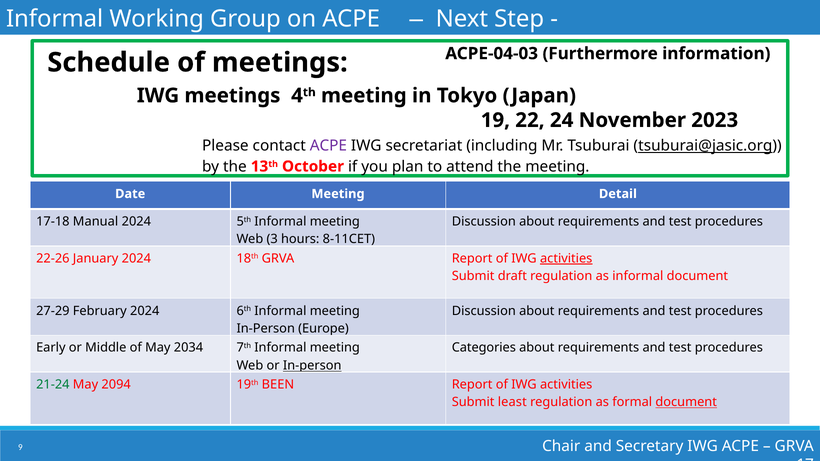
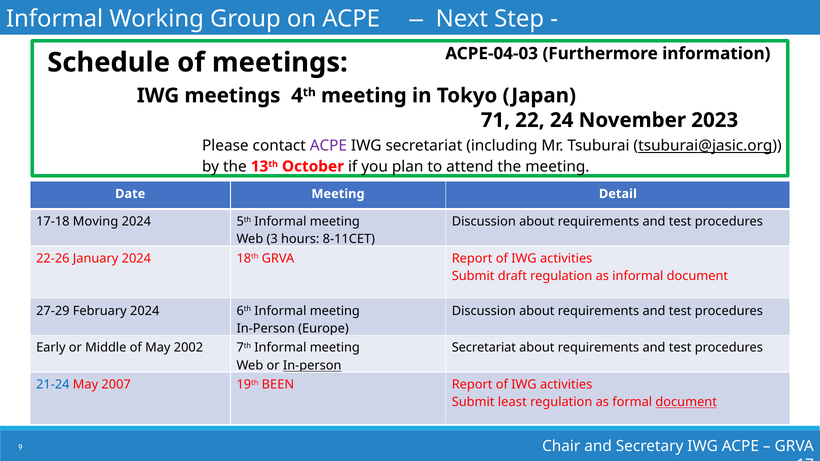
19: 19 -> 71
Manual: Manual -> Moving
activities at (566, 259) underline: present -> none
2034: 2034 -> 2002
Categories at (484, 348): Categories -> Secretariat
21-24 colour: green -> blue
2094: 2094 -> 2007
